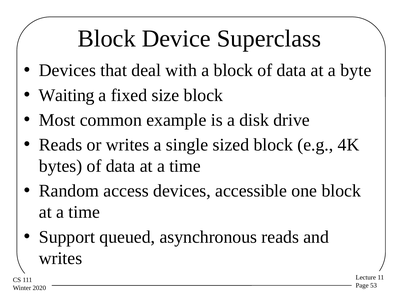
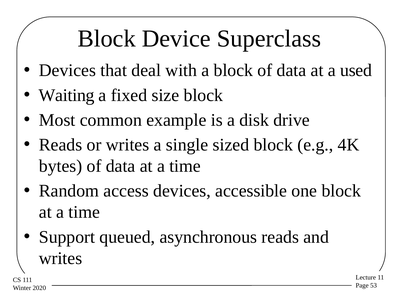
byte: byte -> used
